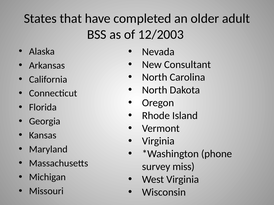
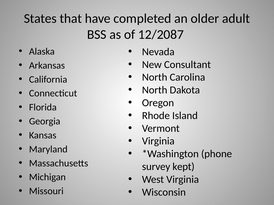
12/2003: 12/2003 -> 12/2087
miss: miss -> kept
